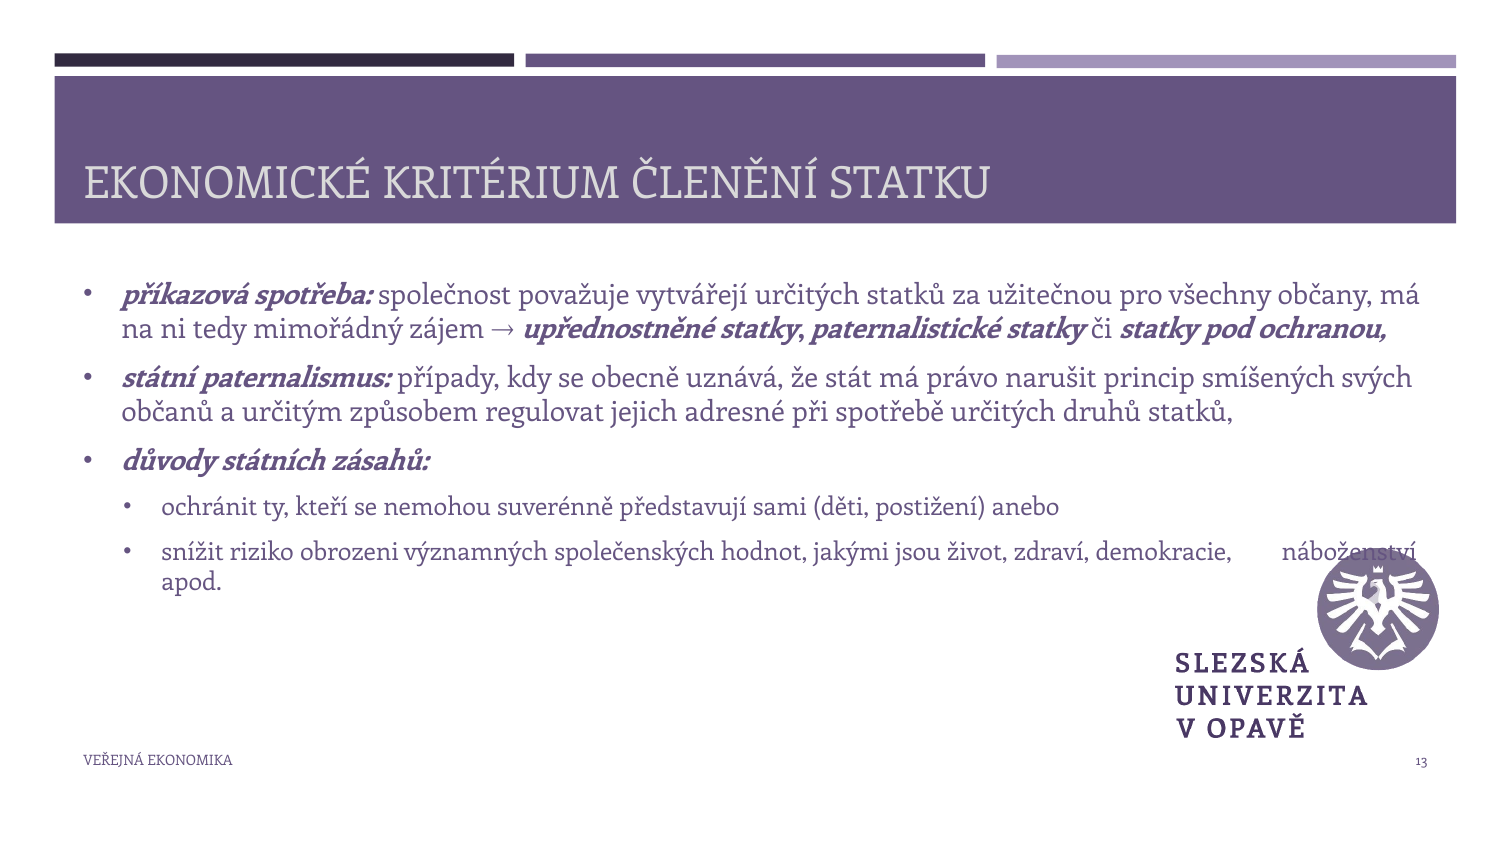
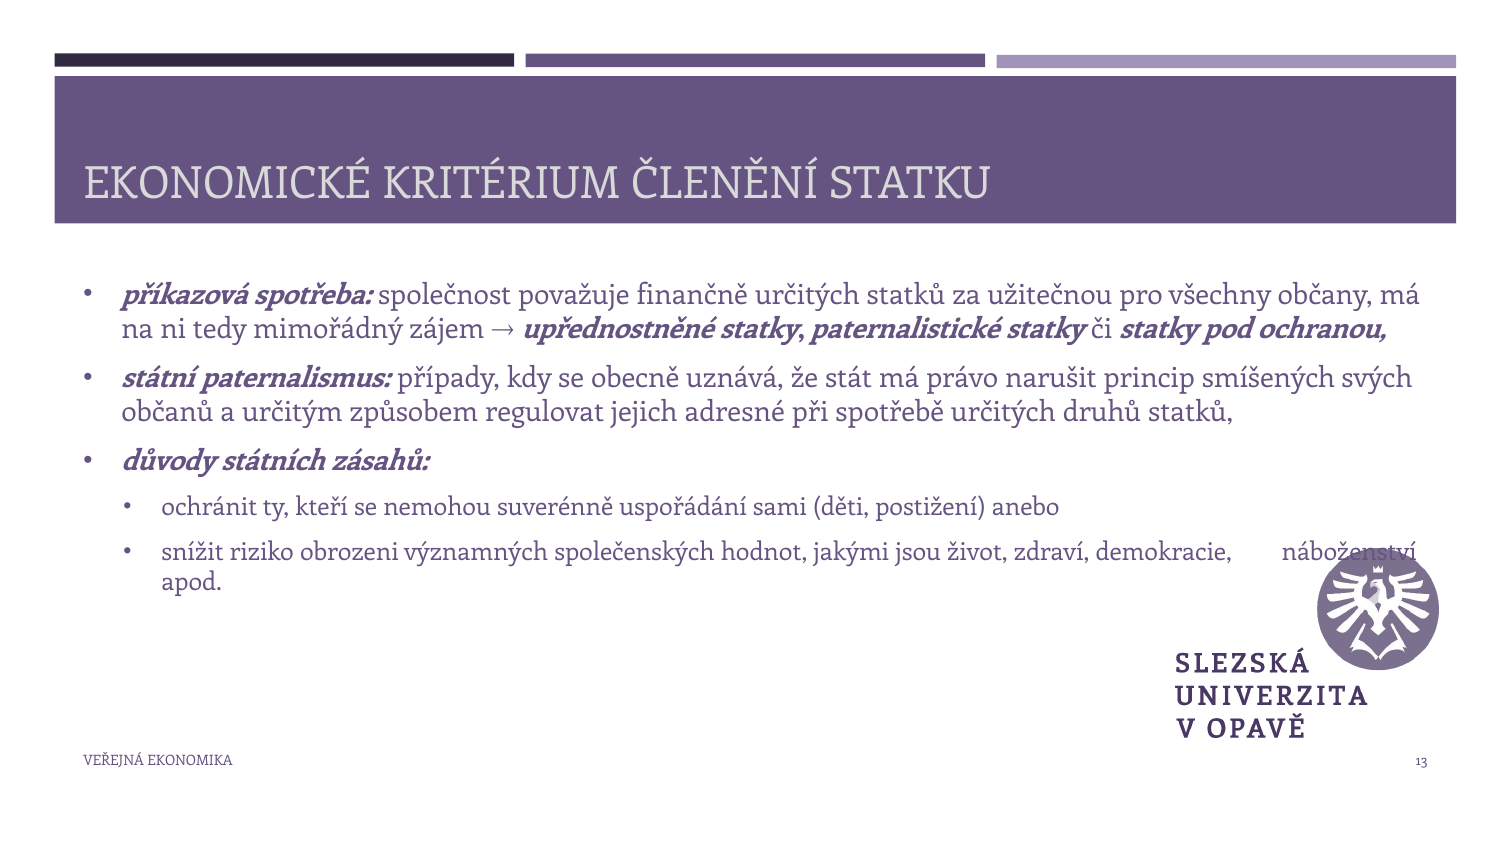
vytvářejí: vytvářejí -> finančně
představují: představují -> uspořádání
